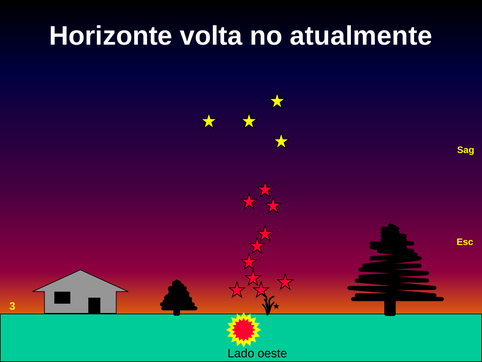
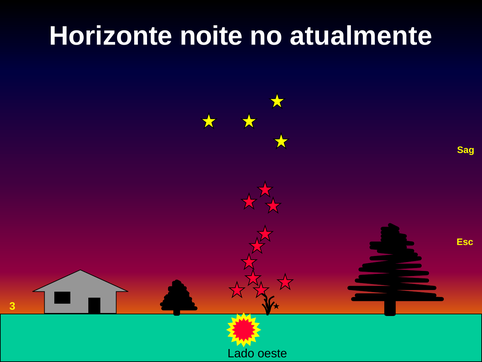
volta: volta -> noite
